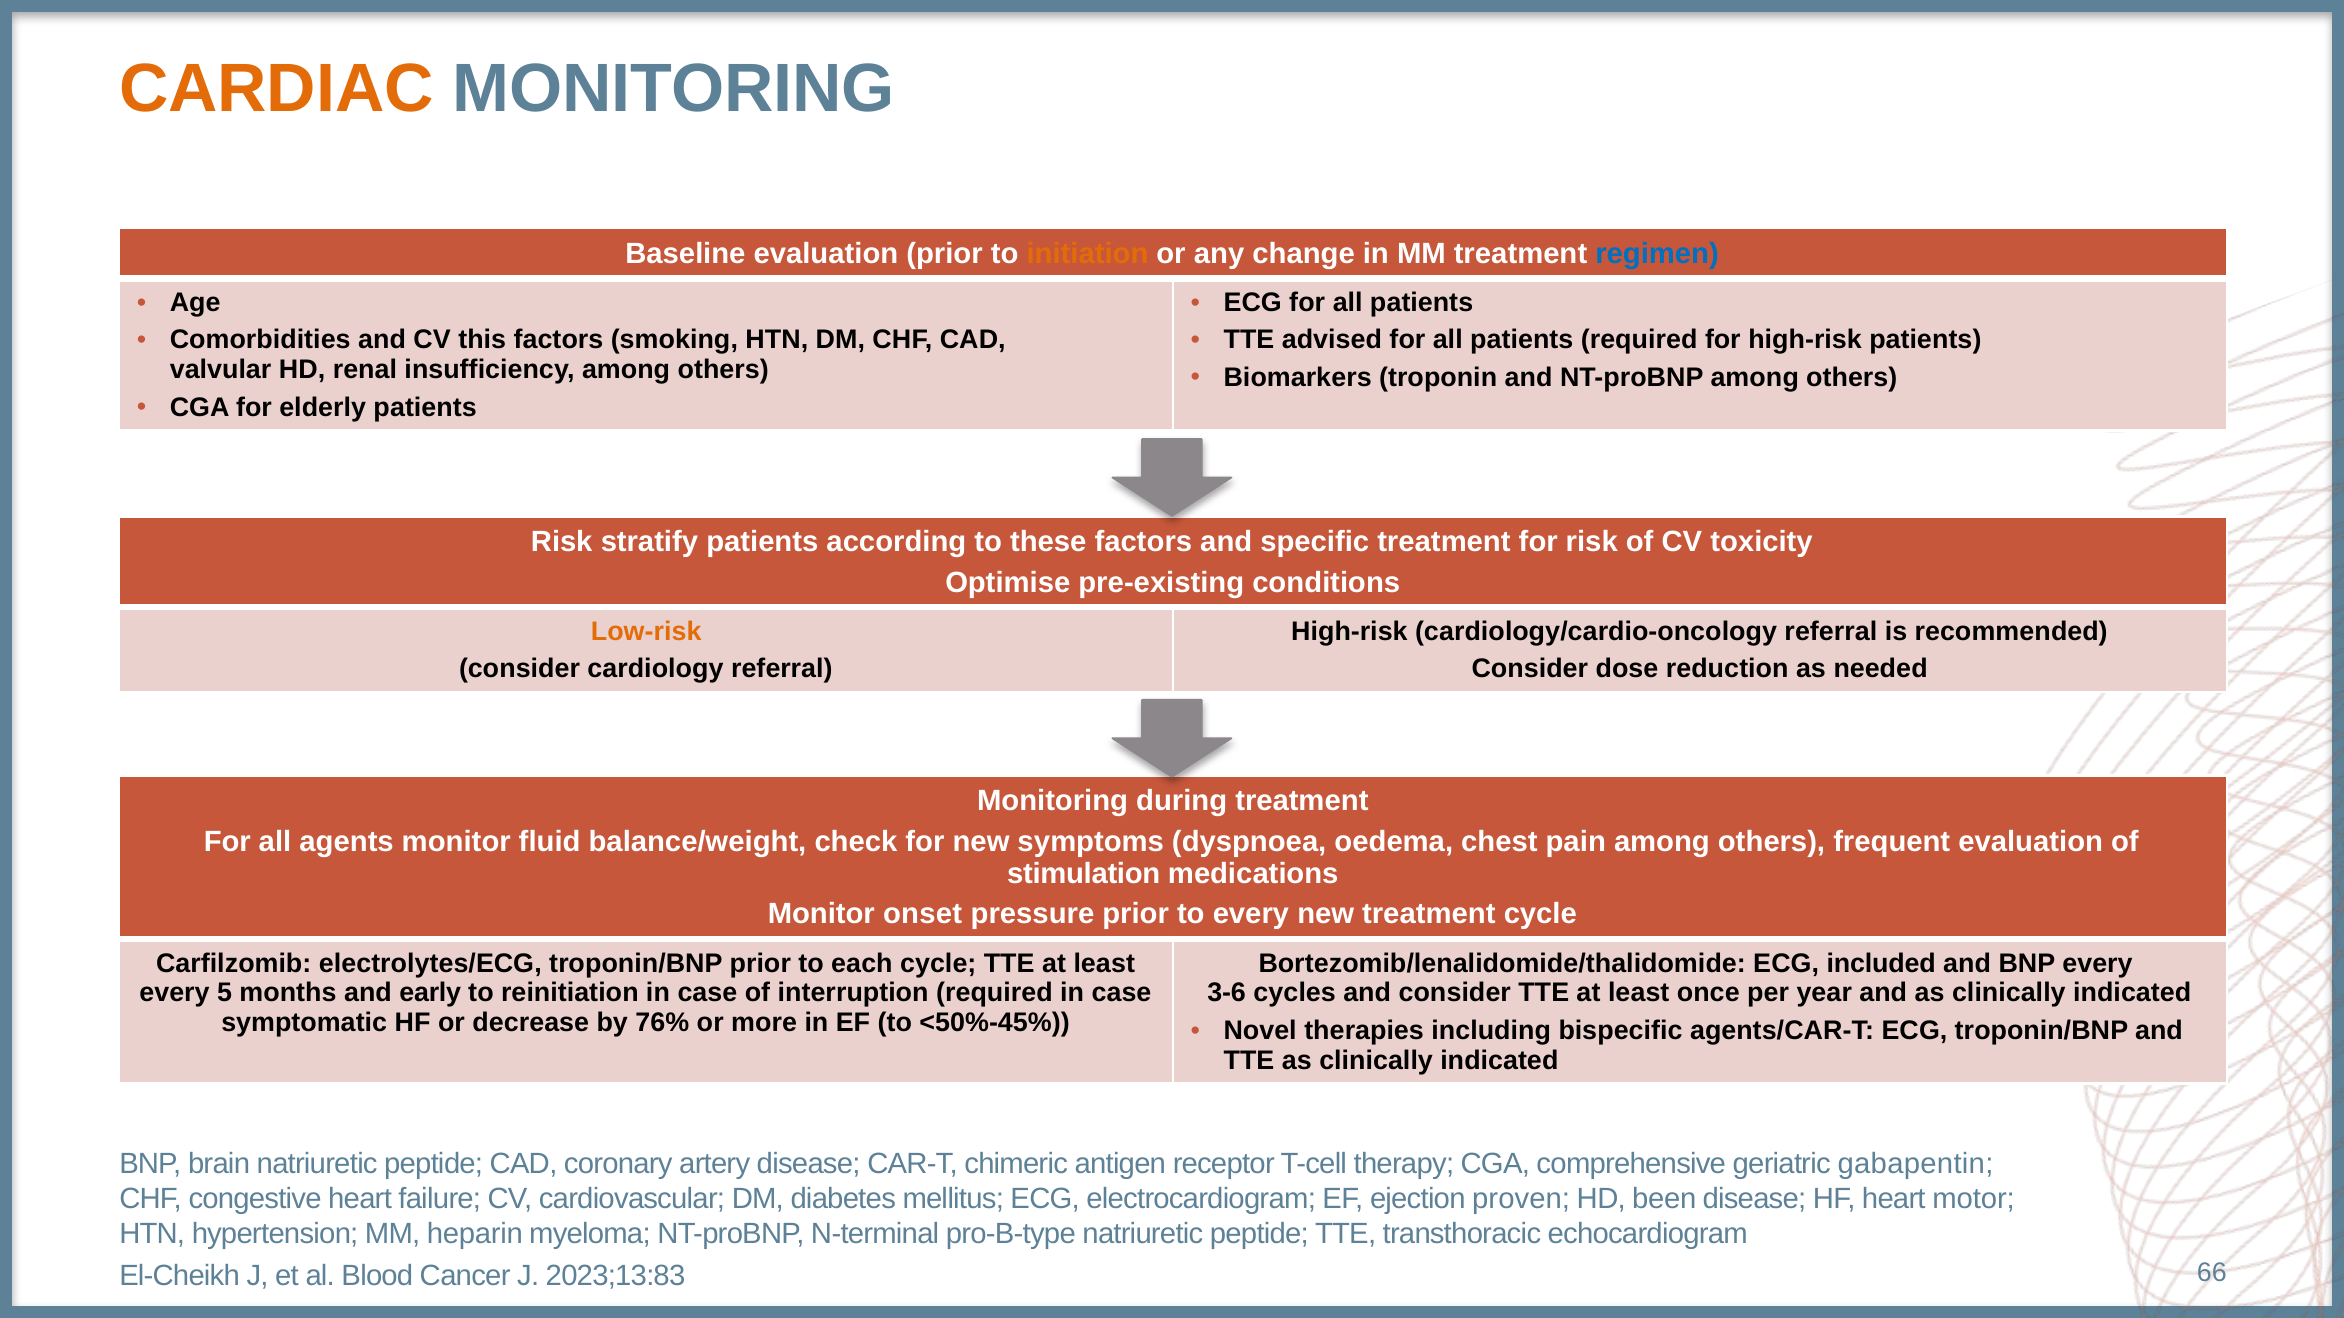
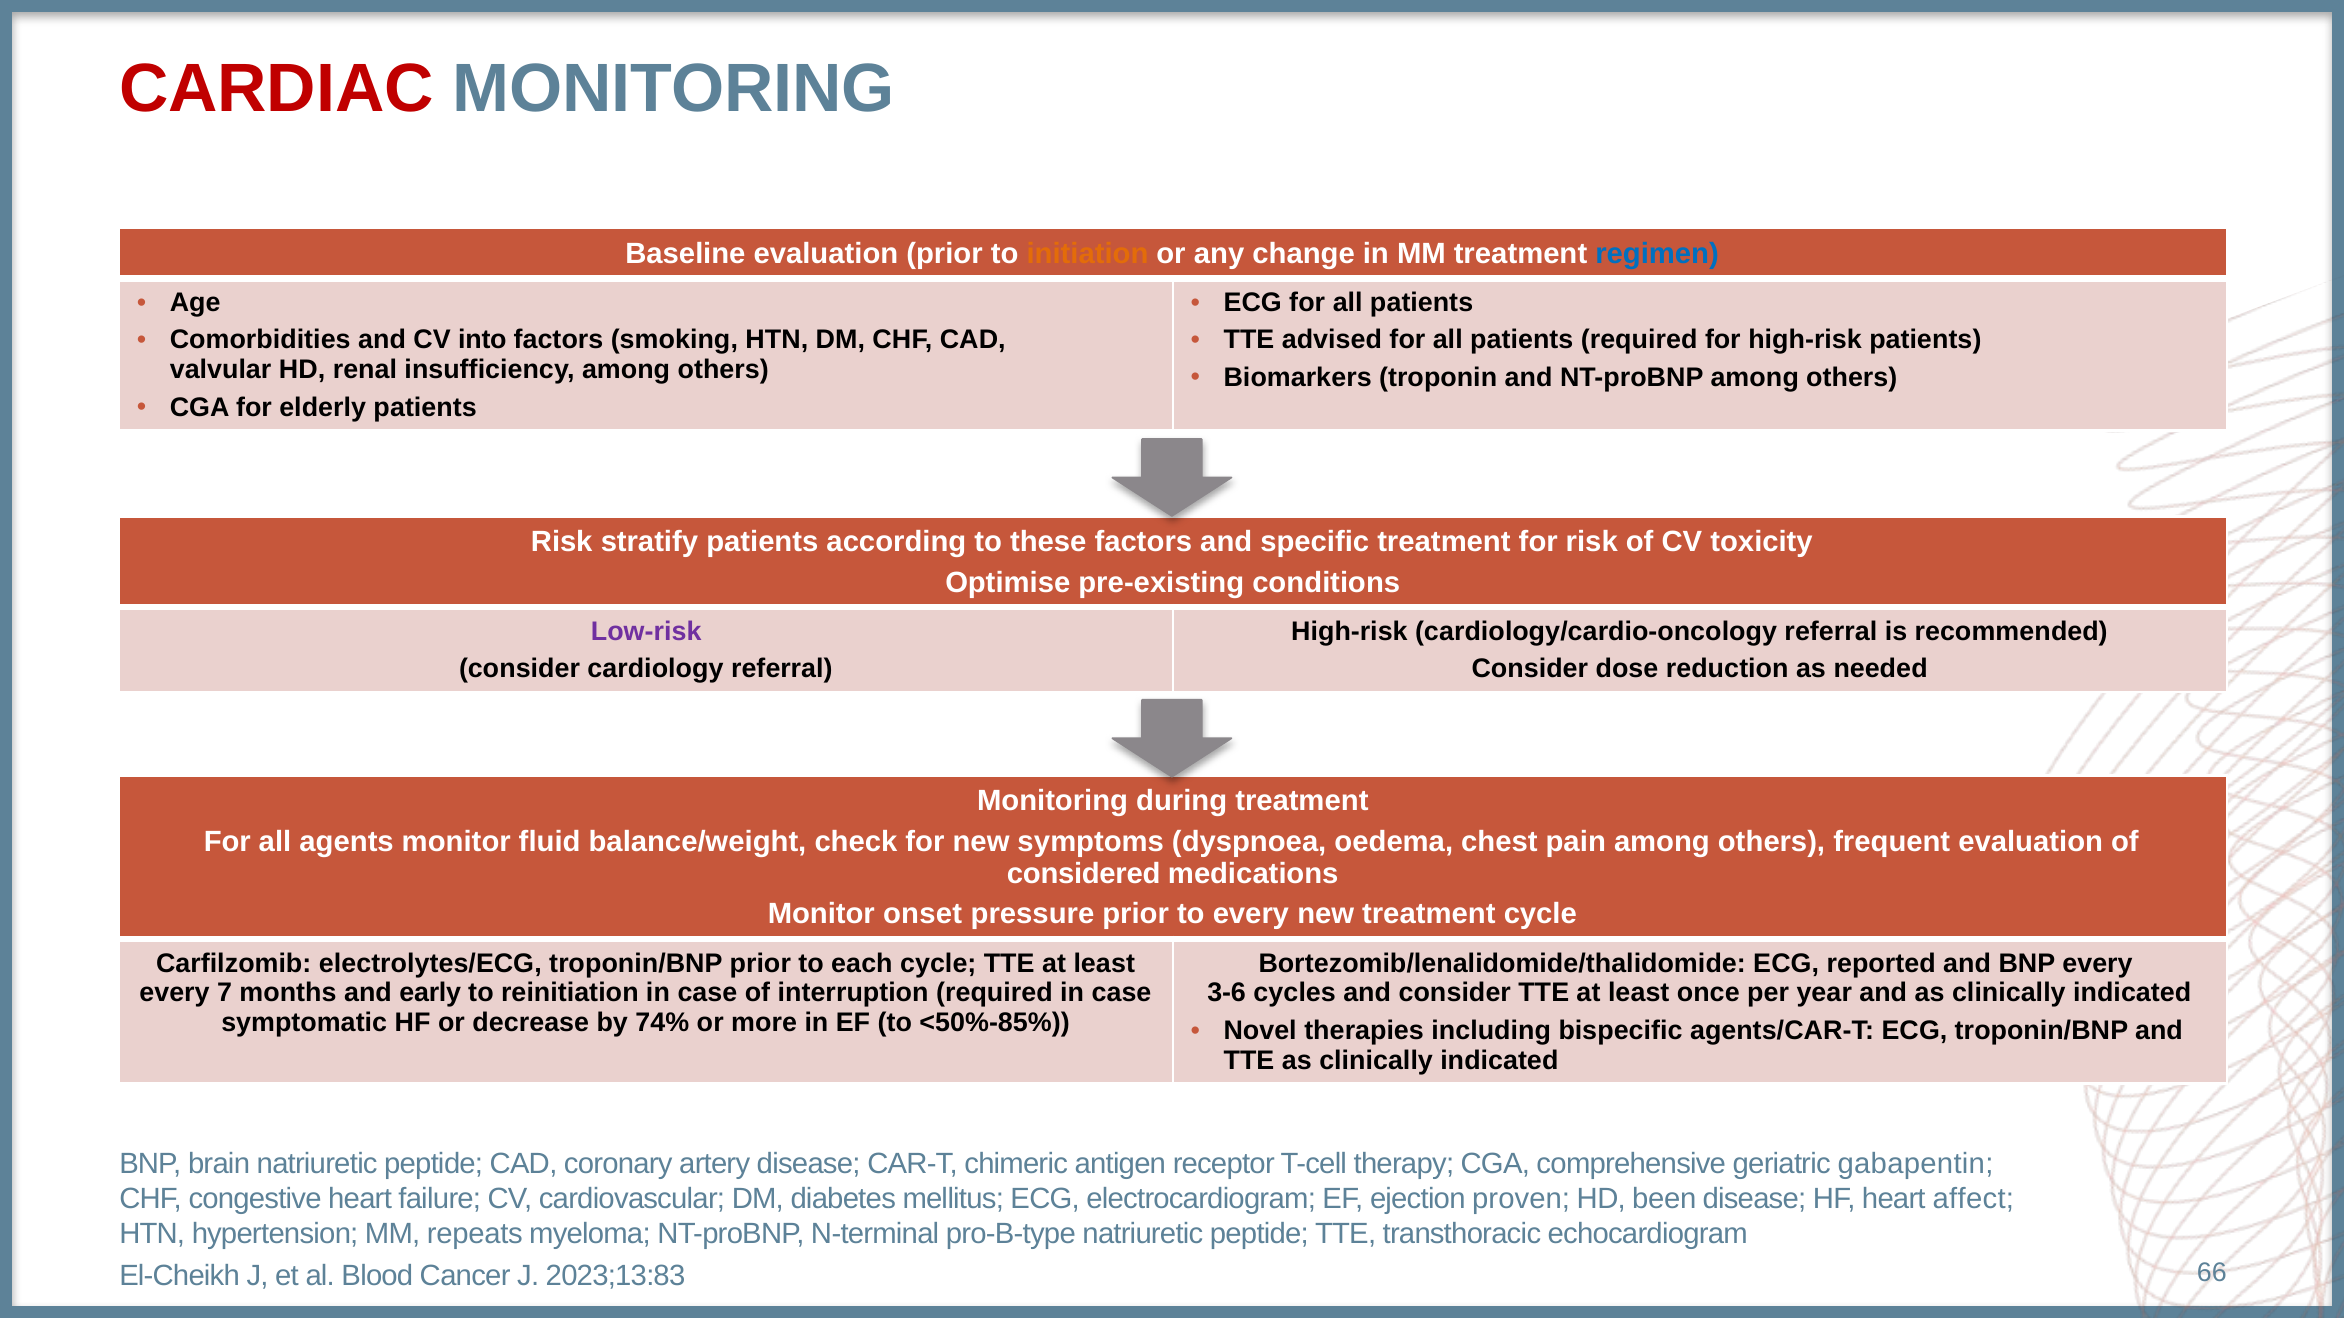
CARDIAC colour: orange -> red
this: this -> into
Low-risk colour: orange -> purple
stimulation: stimulation -> considered
included: included -> reported
5: 5 -> 7
76%: 76% -> 74%
<50%-45%: <50%-45% -> <50%-85%
motor: motor -> affect
heparin: heparin -> repeats
